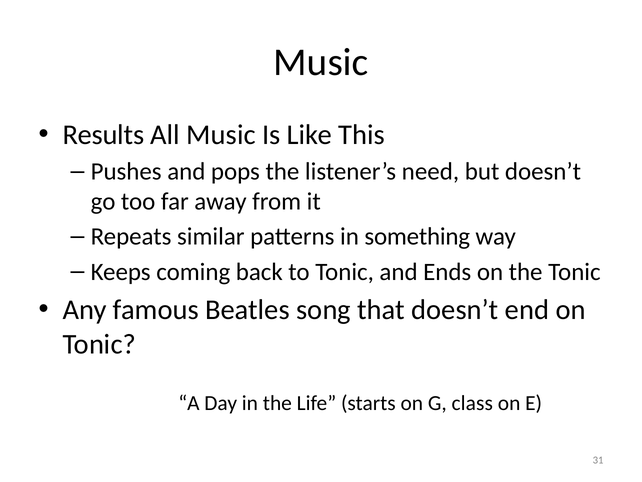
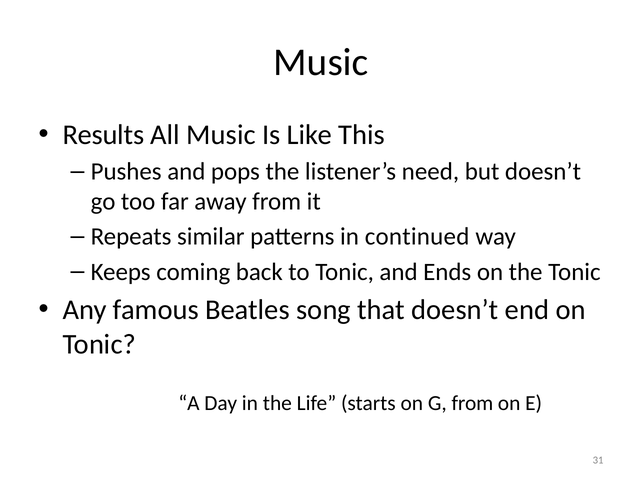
something: something -> continued
G class: class -> from
